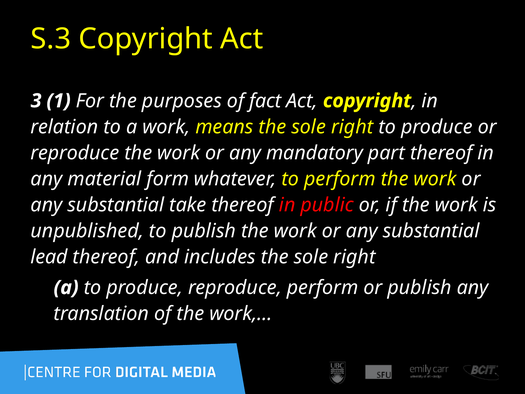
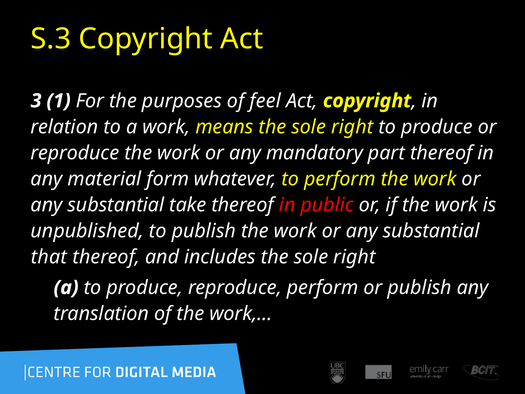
fact: fact -> feel
lead: lead -> that
